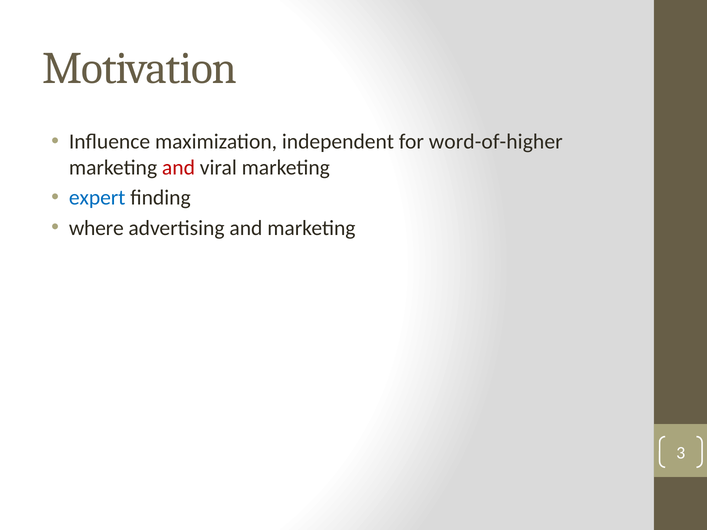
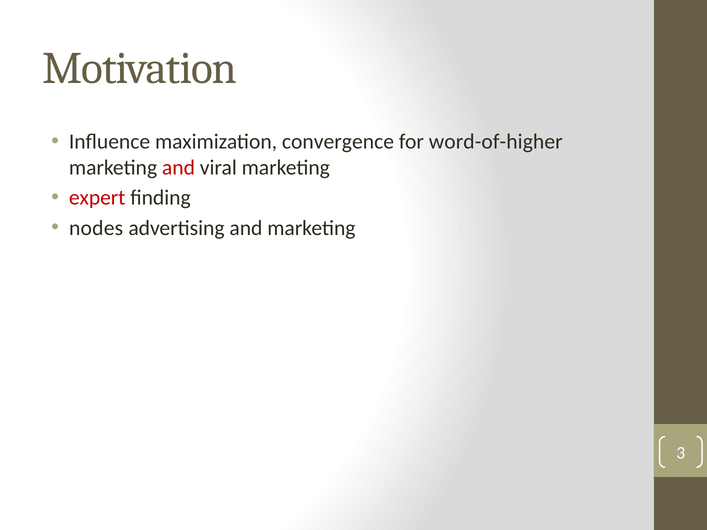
independent: independent -> convergence
expert colour: blue -> red
where: where -> nodes
